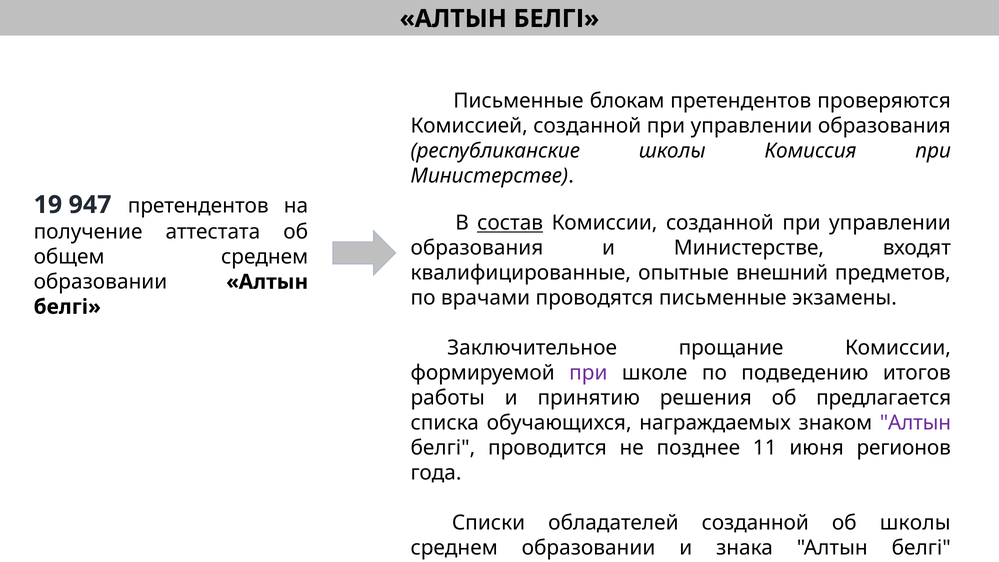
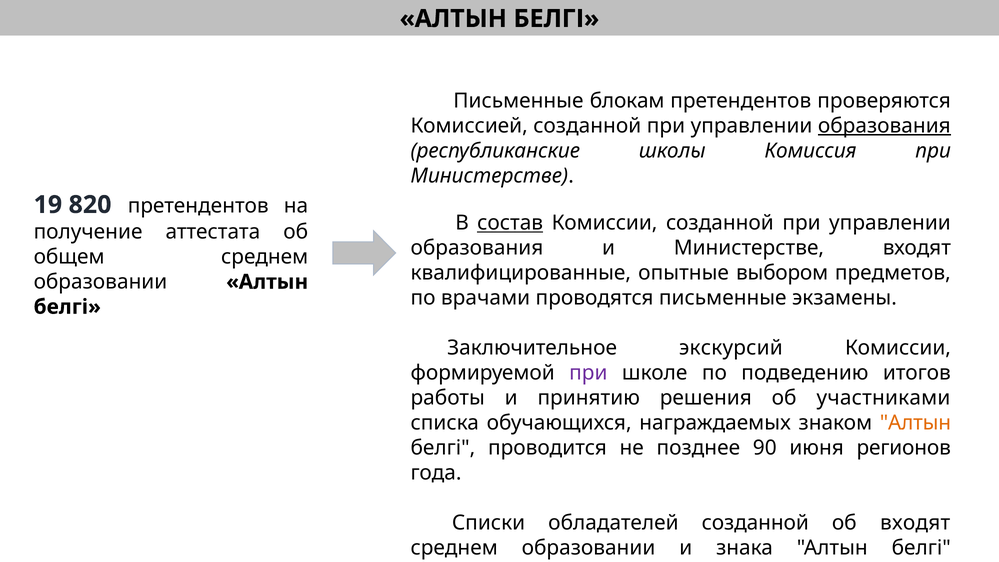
образования at (884, 126) underline: none -> present
947: 947 -> 820
внешний: внешний -> выбором
прощание: прощание -> экскурсий
предлагается: предлагается -> участниками
Алтын at (915, 423) colour: purple -> orange
11: 11 -> 90
об школы: школы -> входят
